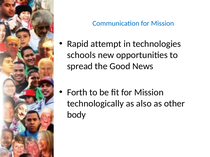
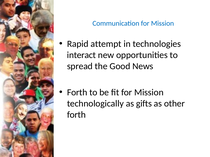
schools: schools -> interact
also: also -> gifts
body at (76, 115): body -> forth
